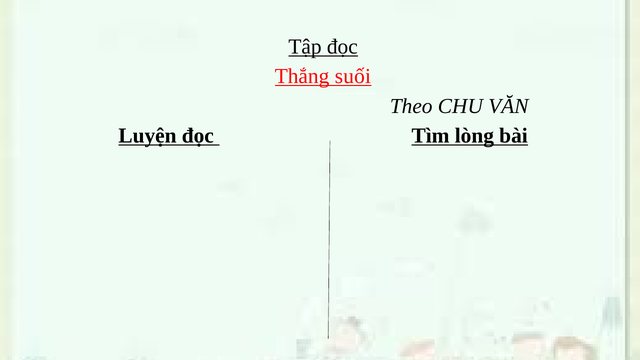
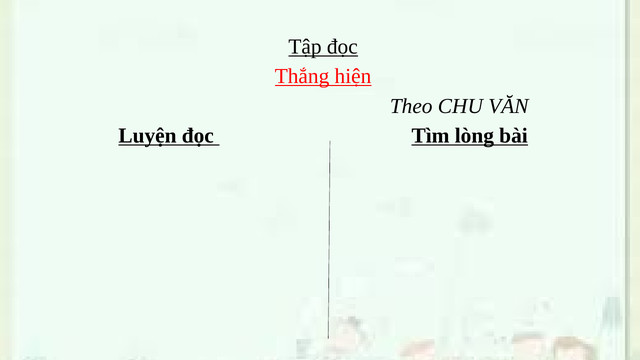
suối: suối -> hiện
